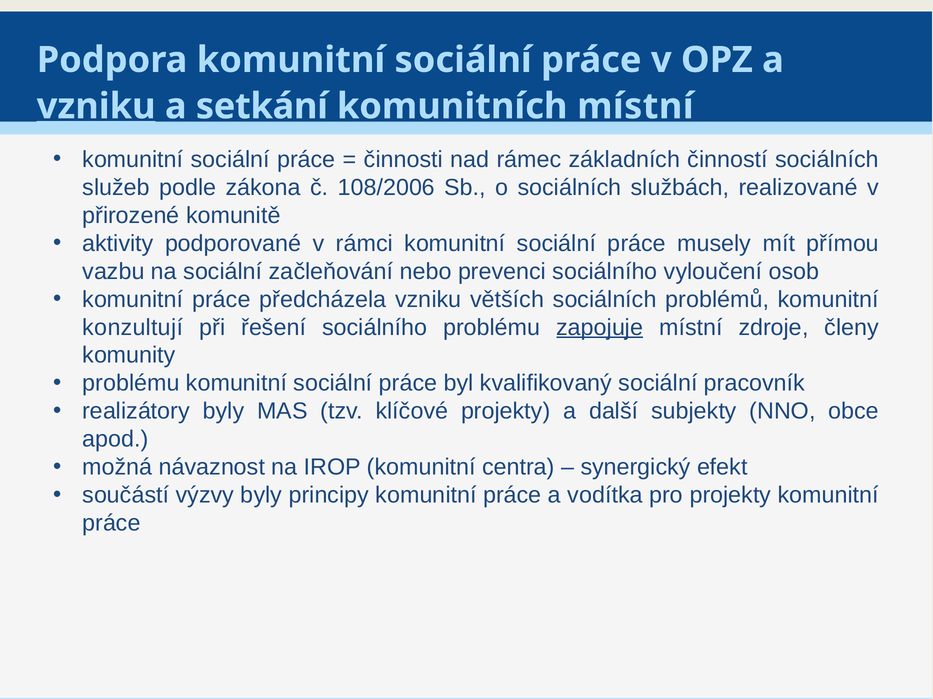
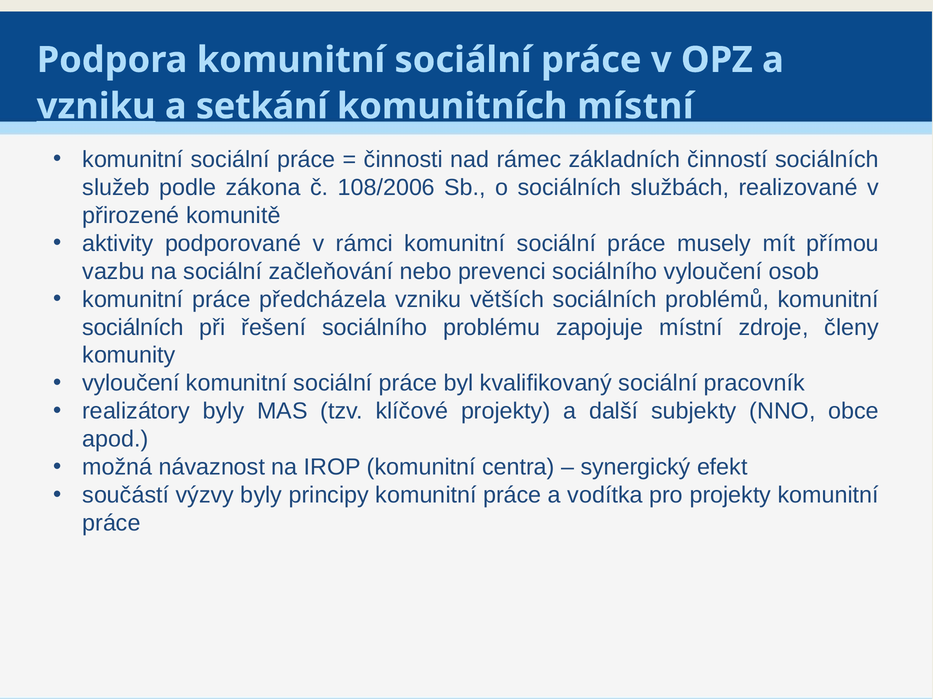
konzultují at (133, 328): konzultují -> sociálních
zapojuje underline: present -> none
problému at (131, 384): problému -> vyloučení
